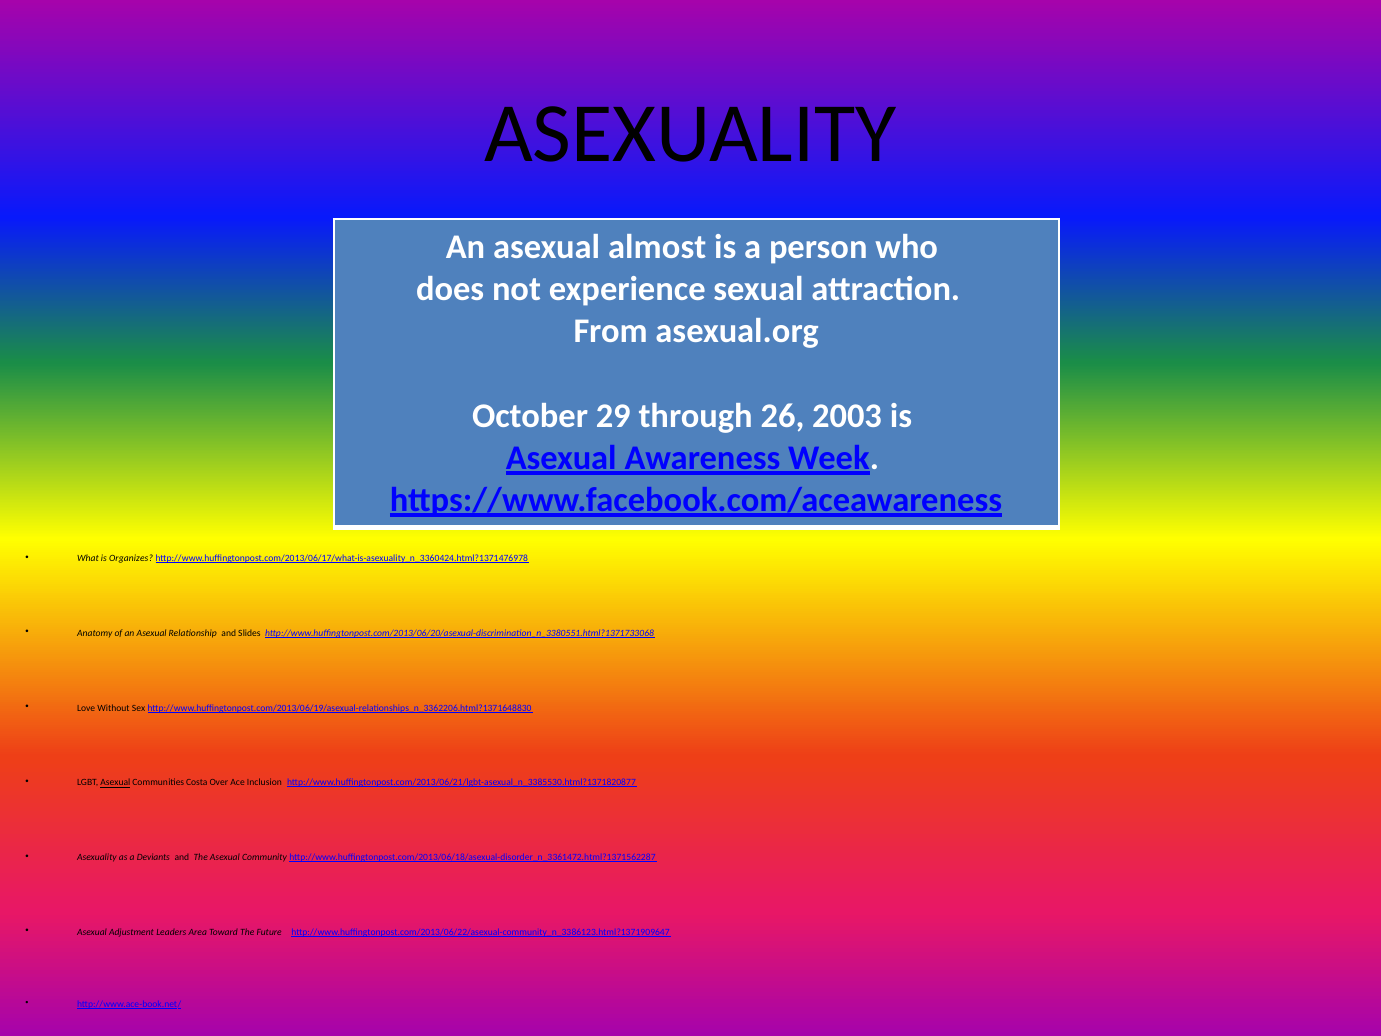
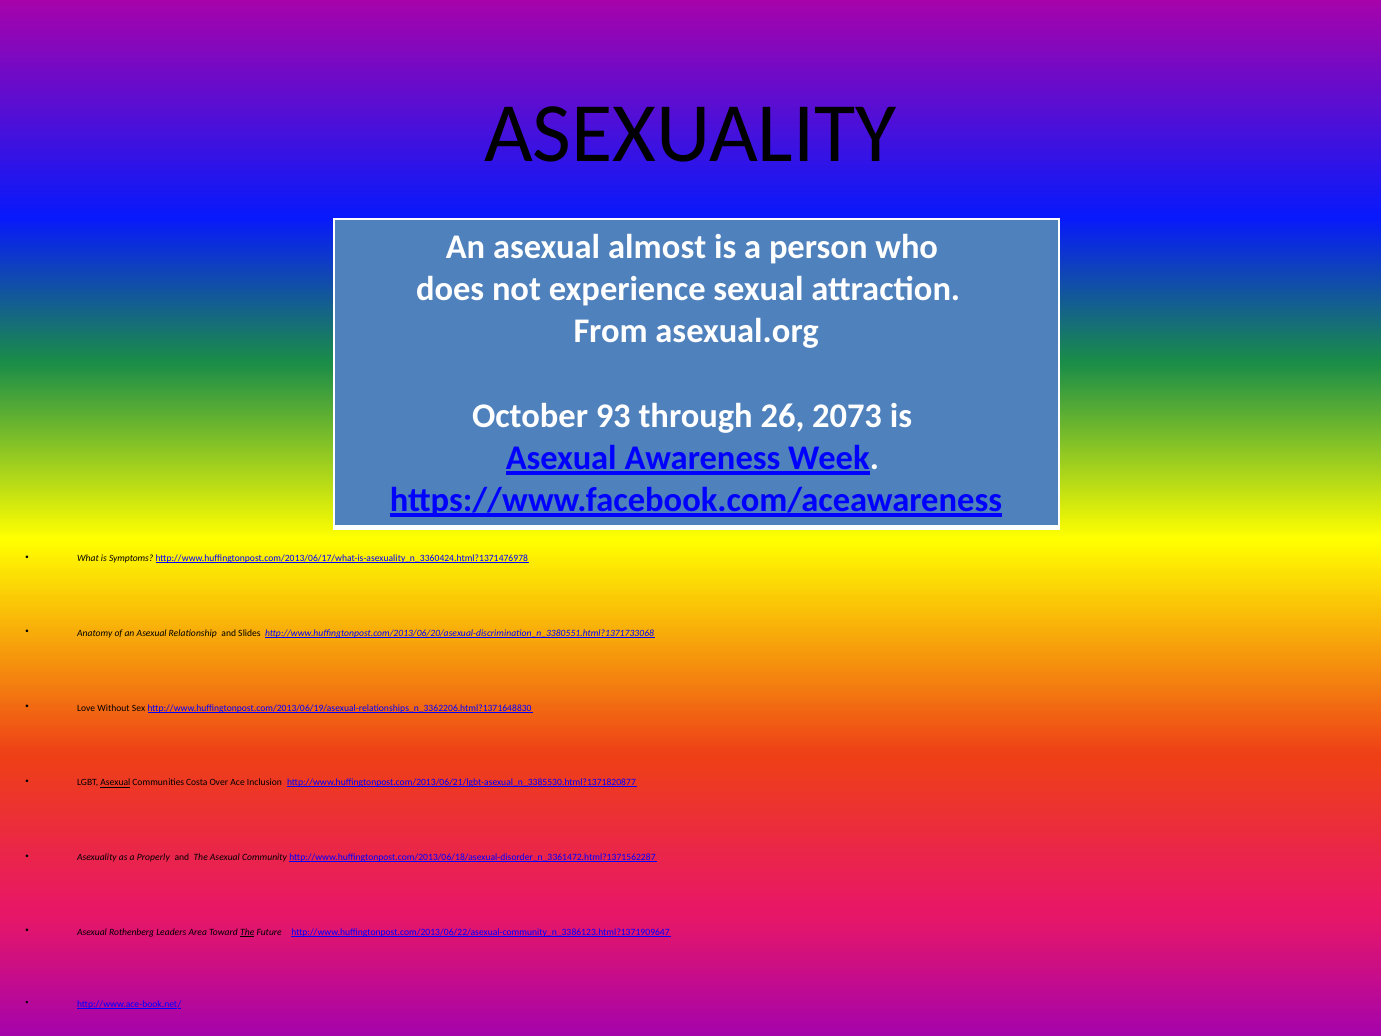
29: 29 -> 93
2003: 2003 -> 2073
Organizes: Organizes -> Symptoms
Deviants: Deviants -> Properly
Adjustment: Adjustment -> Rothenberg
The at (247, 932) underline: none -> present
